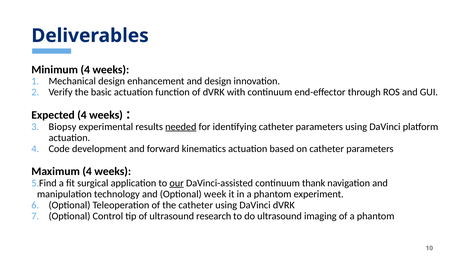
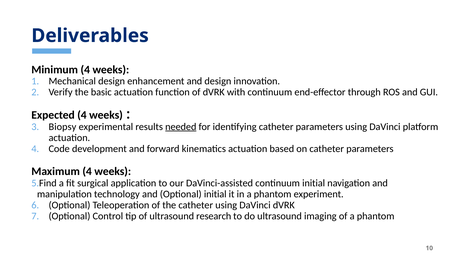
our underline: present -> none
continuum thank: thank -> initial
Optional week: week -> initial
